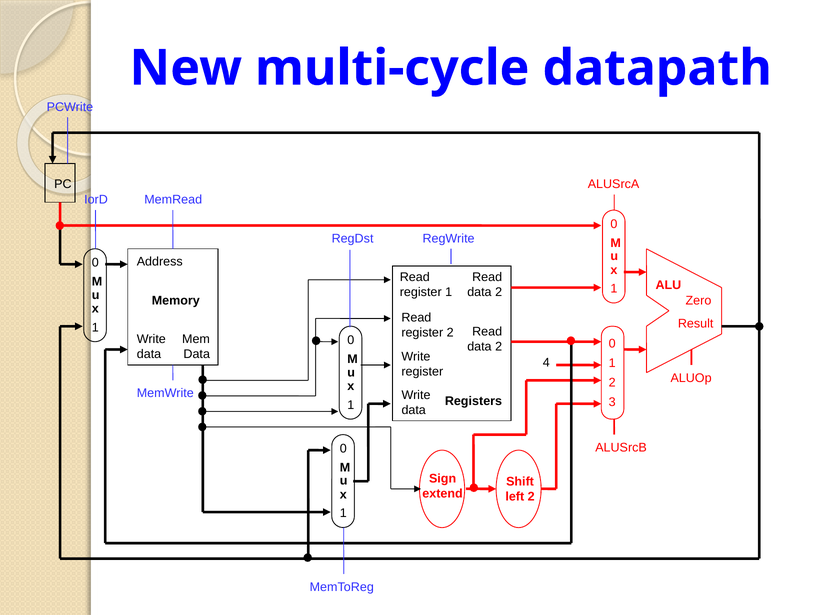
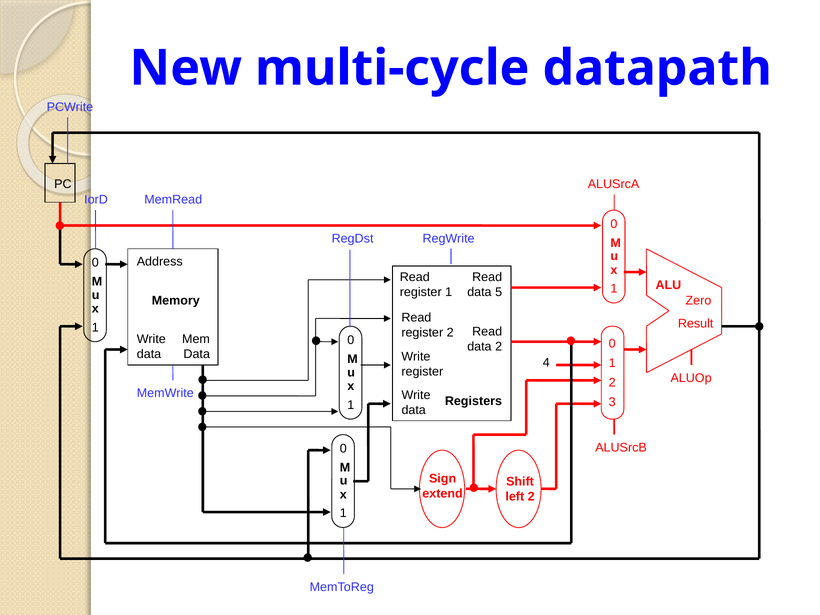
2 at (499, 292): 2 -> 5
